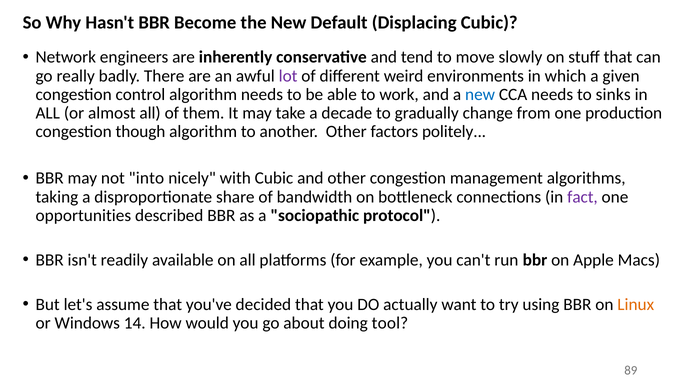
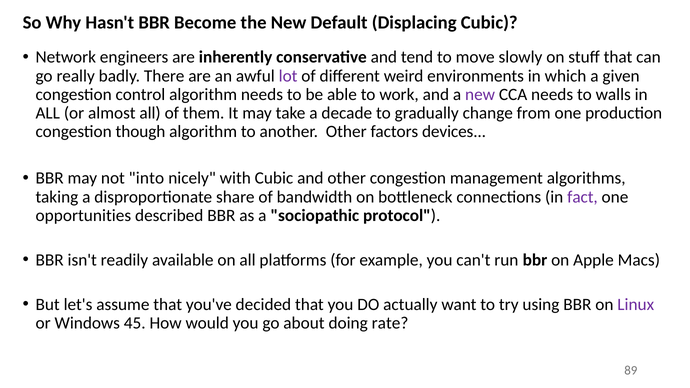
new at (480, 95) colour: blue -> purple
sinks: sinks -> walls
politely: politely -> devices
Linux colour: orange -> purple
14: 14 -> 45
tool: tool -> rate
